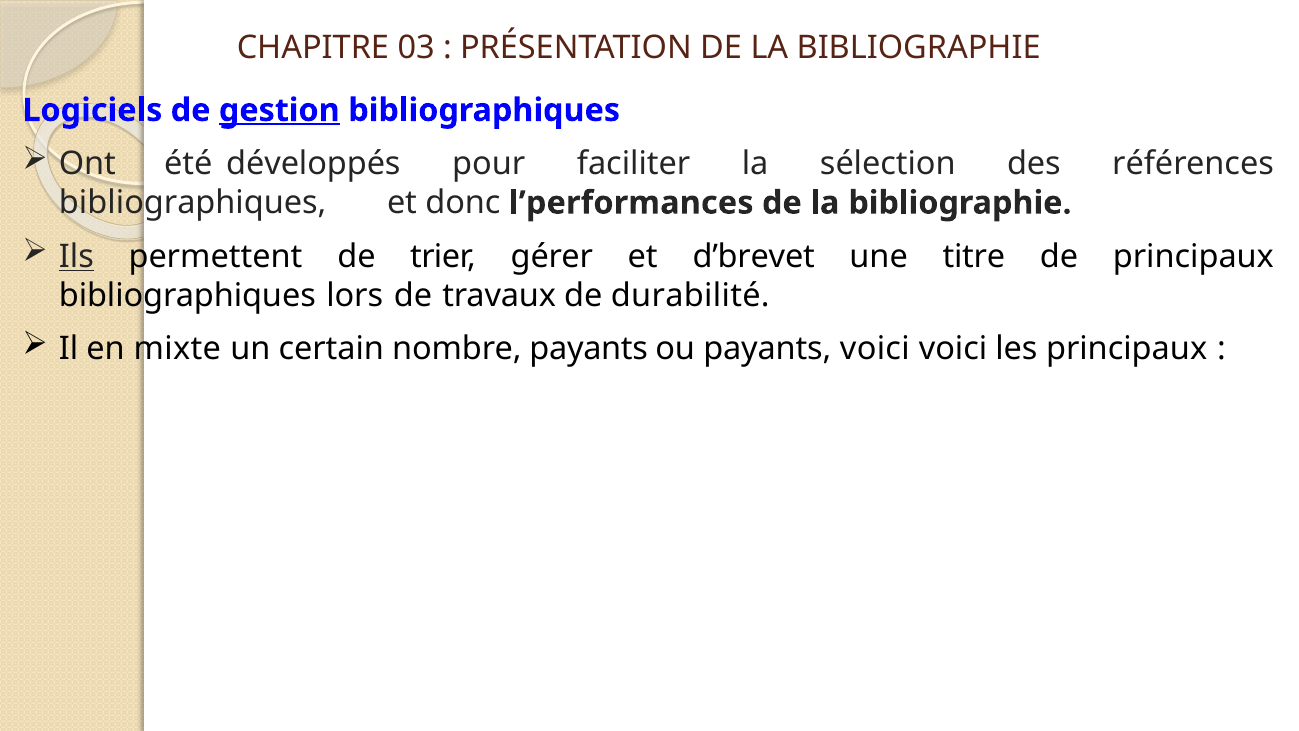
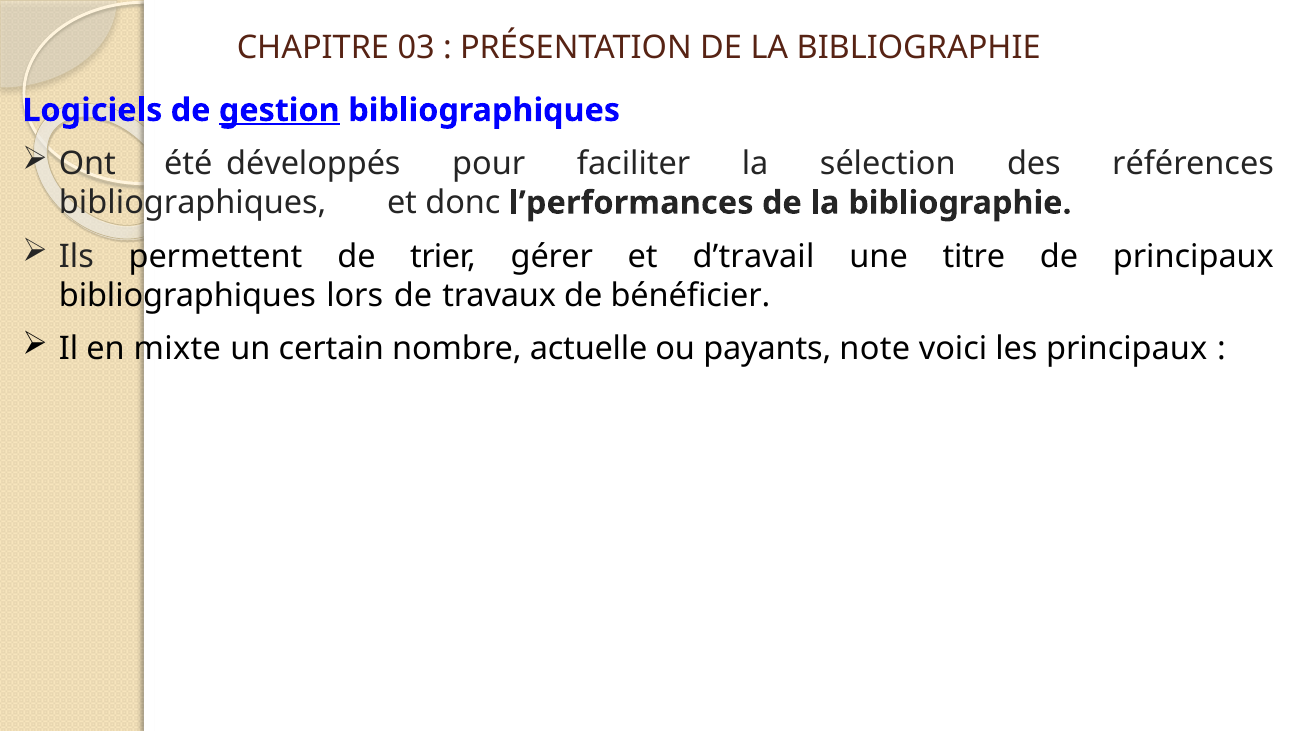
Ils underline: present -> none
d’brevet: d’brevet -> d’travail
durabilité: durabilité -> bénéficier
nombre payants: payants -> actuelle
payants voici: voici -> note
